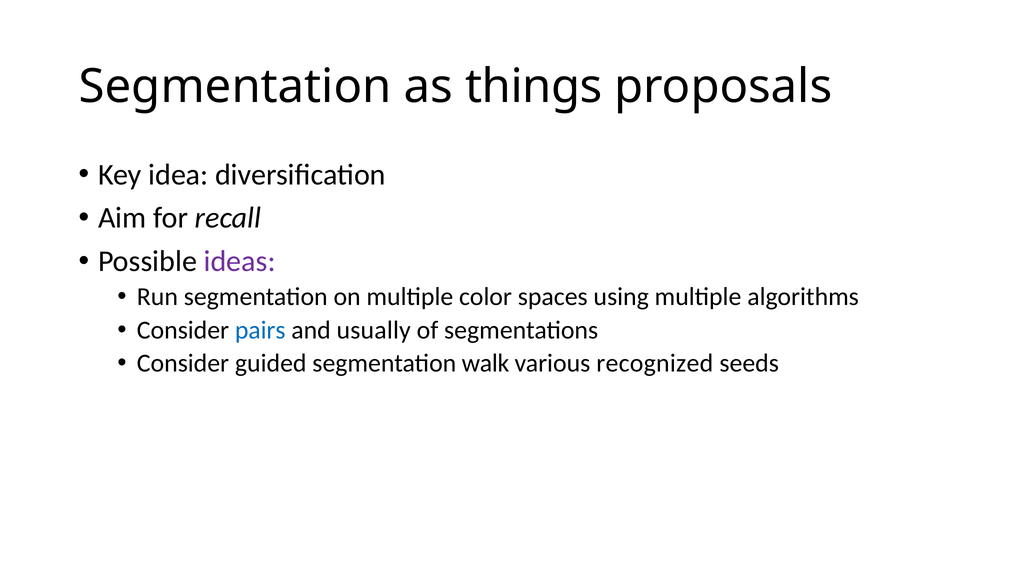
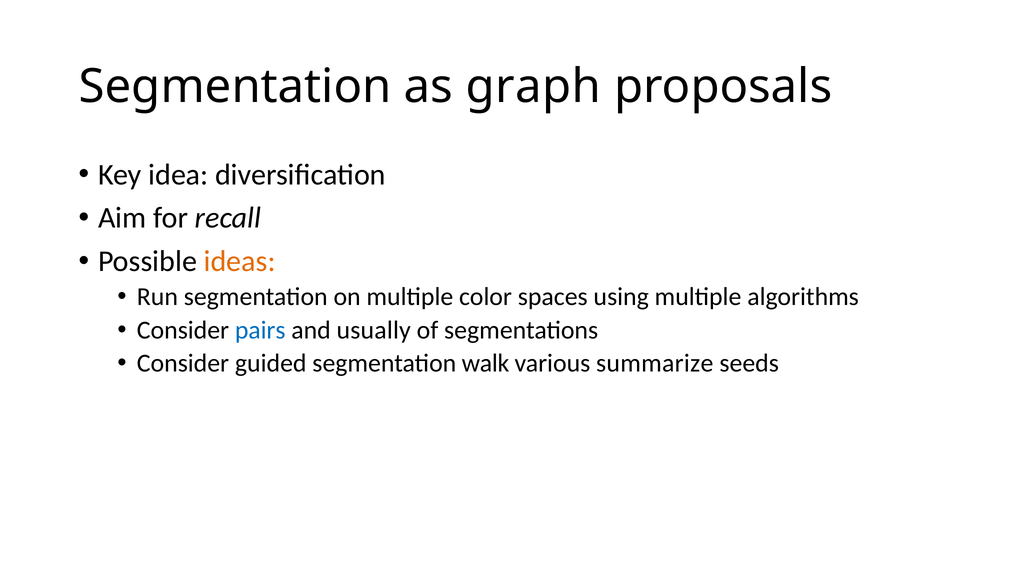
things: things -> graph
ideas colour: purple -> orange
recognized: recognized -> summarize
